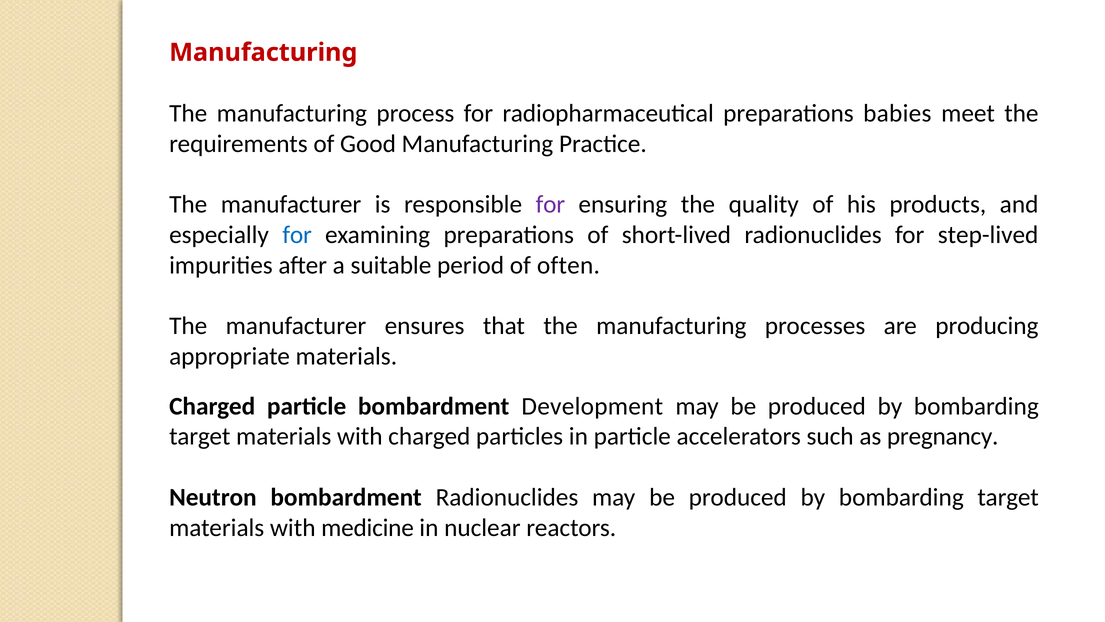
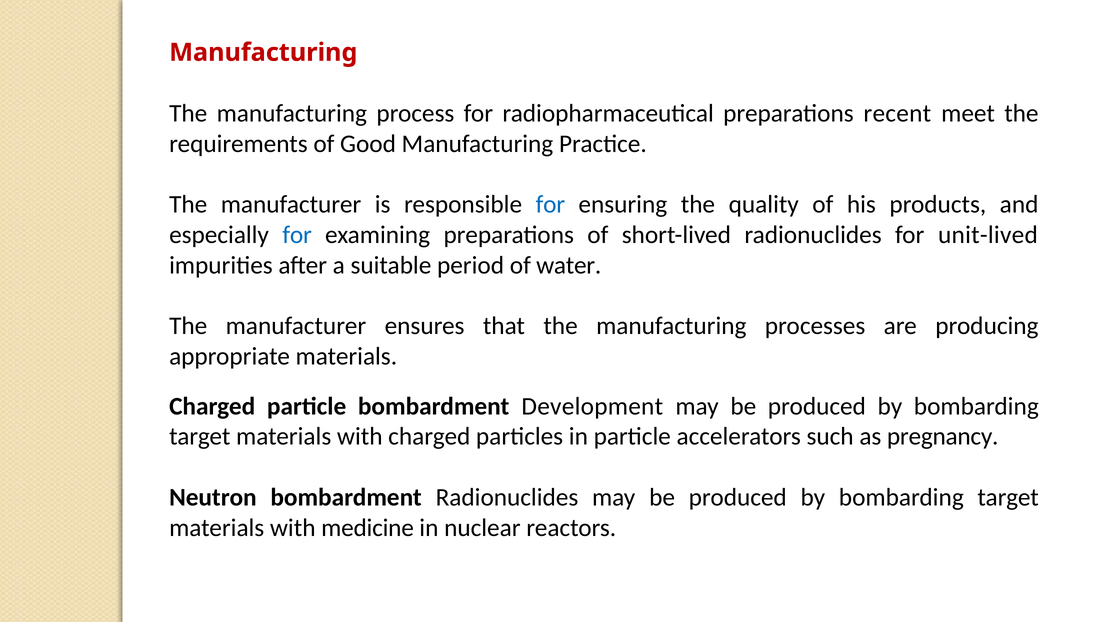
babies: babies -> recent
for at (550, 204) colour: purple -> blue
step-lived: step-lived -> unit-lived
often: often -> water
